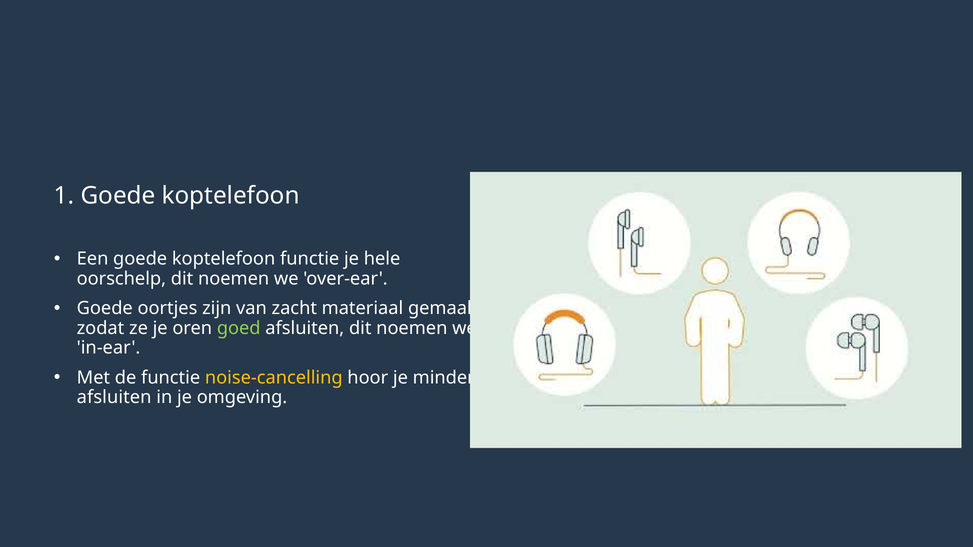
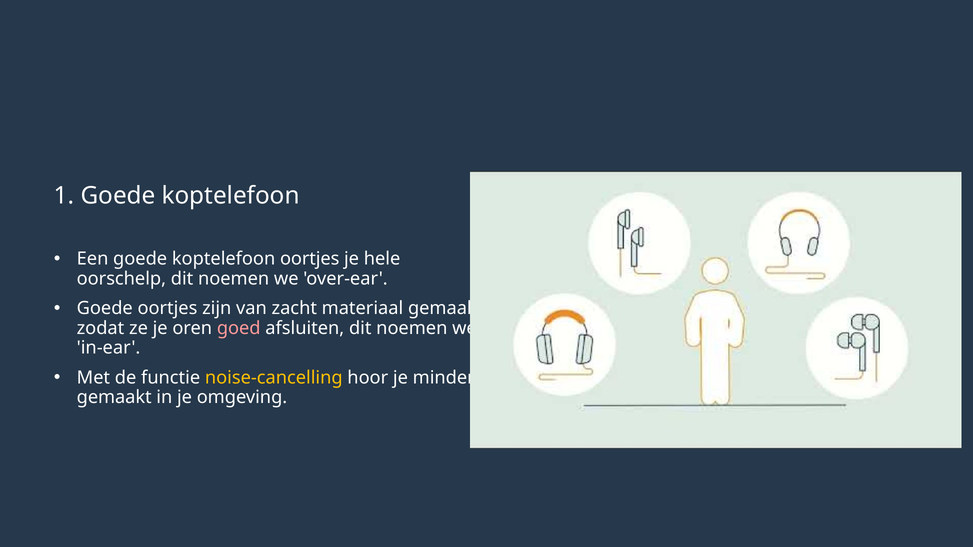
koptelefoon functie: functie -> oortjes
goed colour: light green -> pink
afsluiten at (114, 398): afsluiten -> gemaakt
